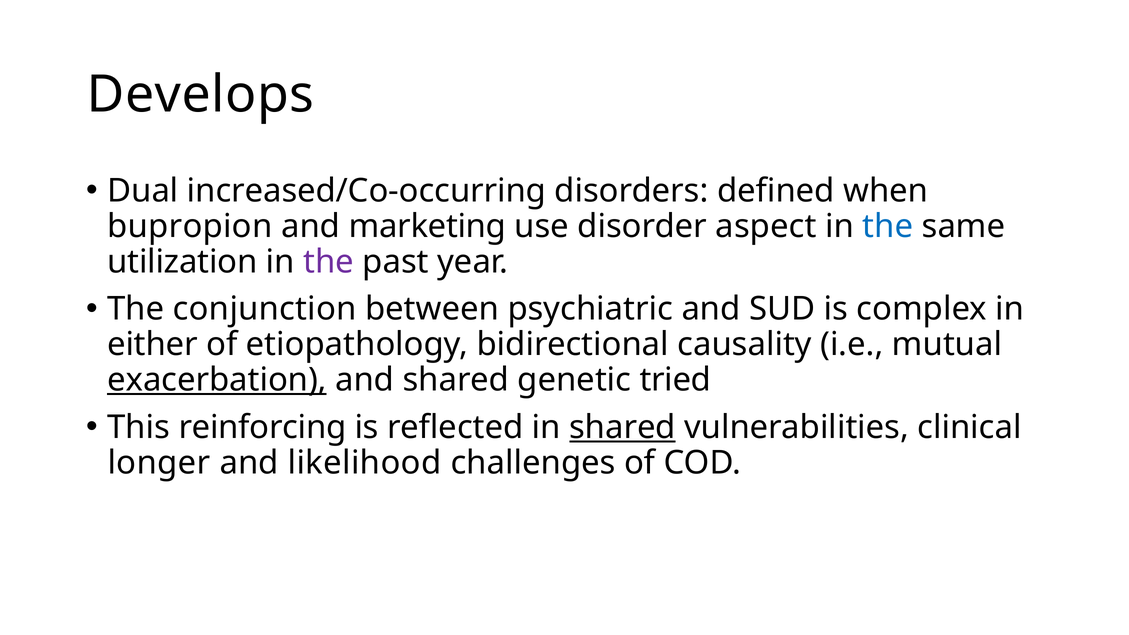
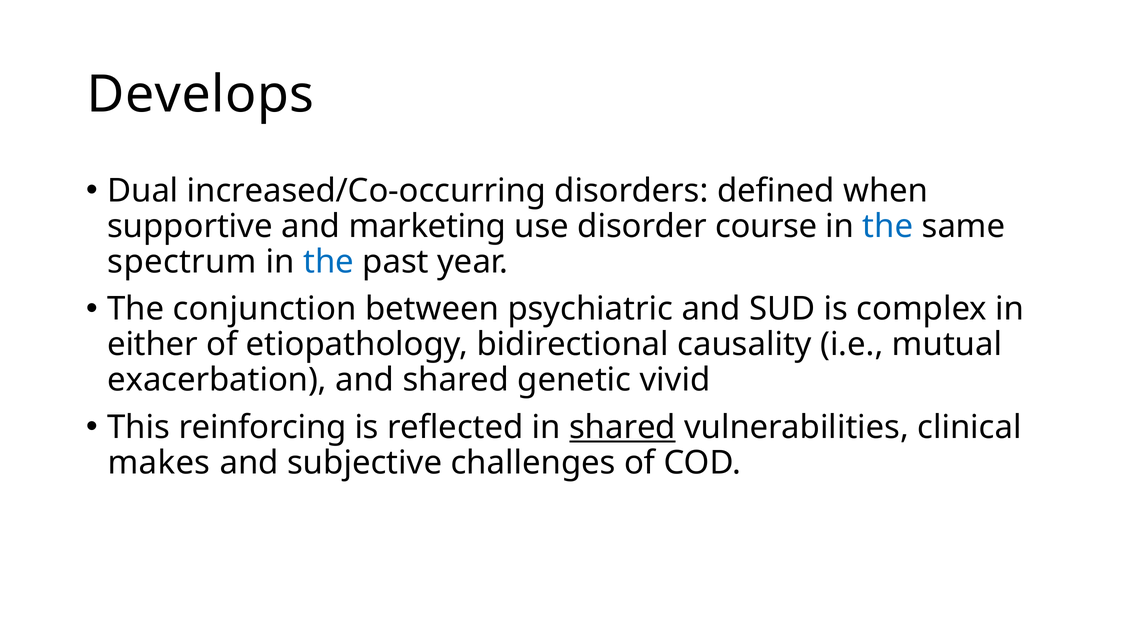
bupropion: bupropion -> supportive
aspect: aspect -> course
utilization: utilization -> spectrum
the at (329, 262) colour: purple -> blue
exacerbation underline: present -> none
tried: tried -> vivid
longer: longer -> makes
likelihood: likelihood -> subjective
